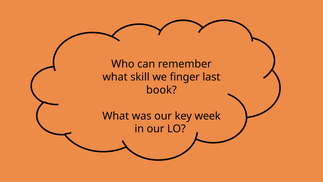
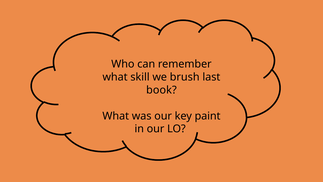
finger: finger -> brush
week: week -> paint
